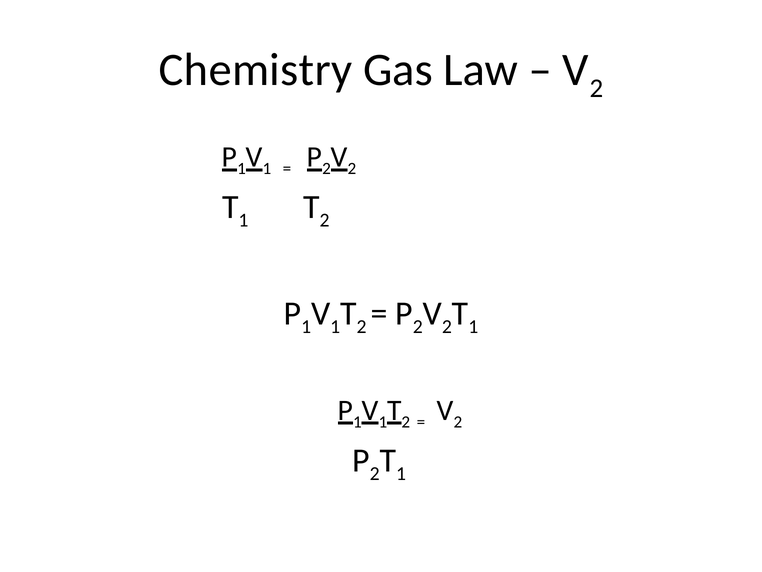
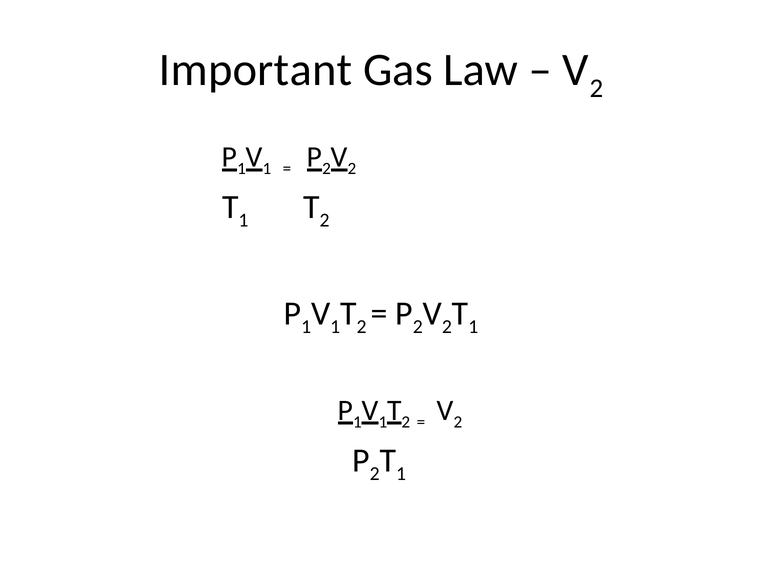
Chemistry: Chemistry -> Important
